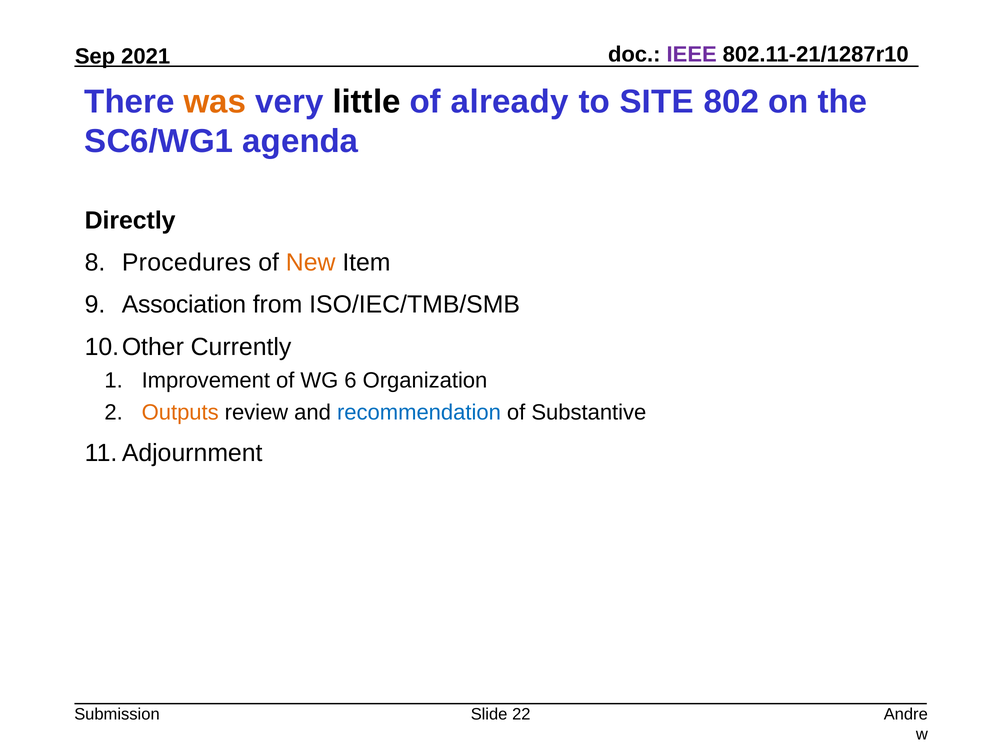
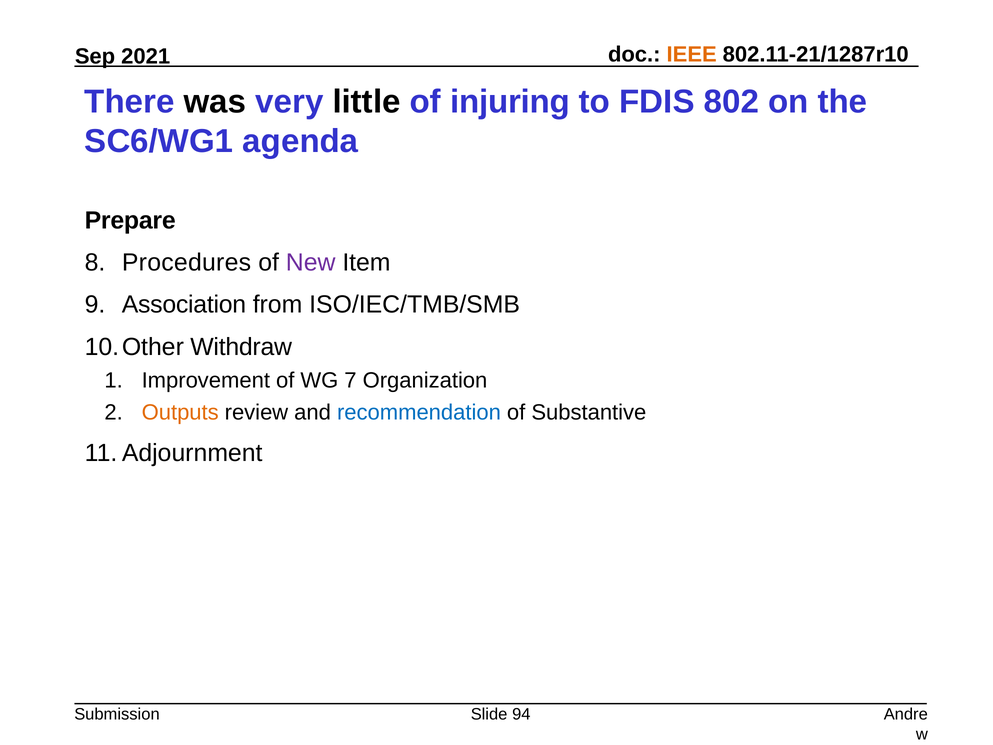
IEEE colour: purple -> orange
was colour: orange -> black
already: already -> injuring
SITE: SITE -> FDIS
Directly: Directly -> Prepare
New colour: orange -> purple
Currently: Currently -> Withdraw
6: 6 -> 7
22: 22 -> 94
